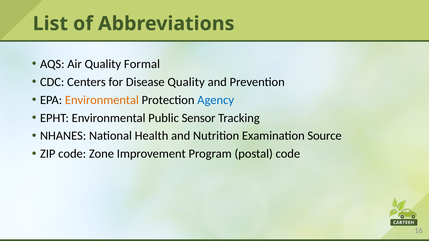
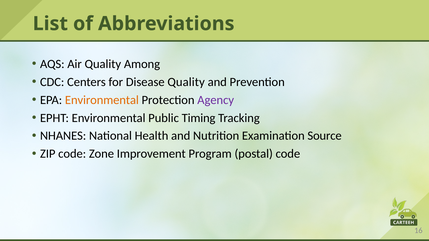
Formal: Formal -> Among
Agency colour: blue -> purple
Sensor: Sensor -> Timing
